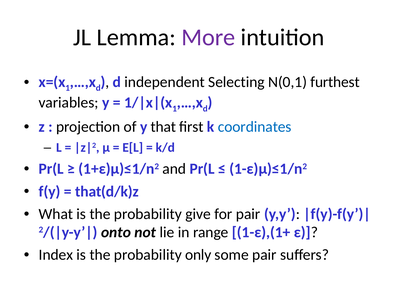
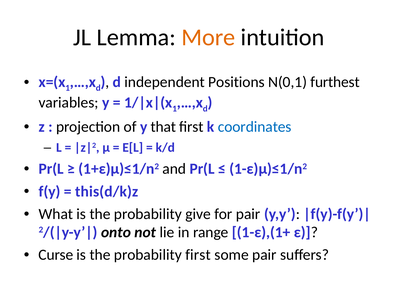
More colour: purple -> orange
Selecting: Selecting -> Positions
that(d/k)z: that(d/k)z -> this(d/k)z
Index: Index -> Curse
probability only: only -> first
